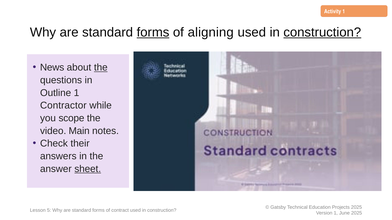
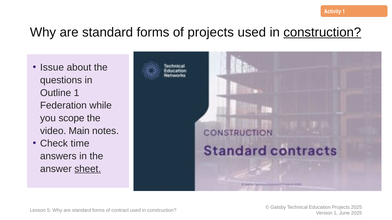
forms at (153, 32) underline: present -> none
of aligning: aligning -> projects
News: News -> Issue
the at (101, 68) underline: present -> none
Contractor: Contractor -> Federation
their: their -> time
